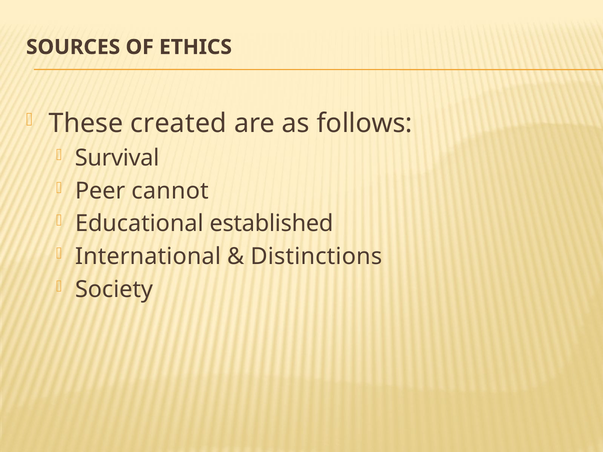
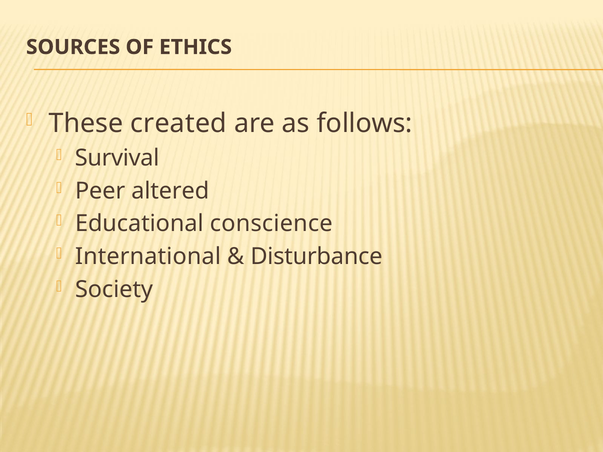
cannot: cannot -> altered
established: established -> conscience
Distinctions: Distinctions -> Disturbance
